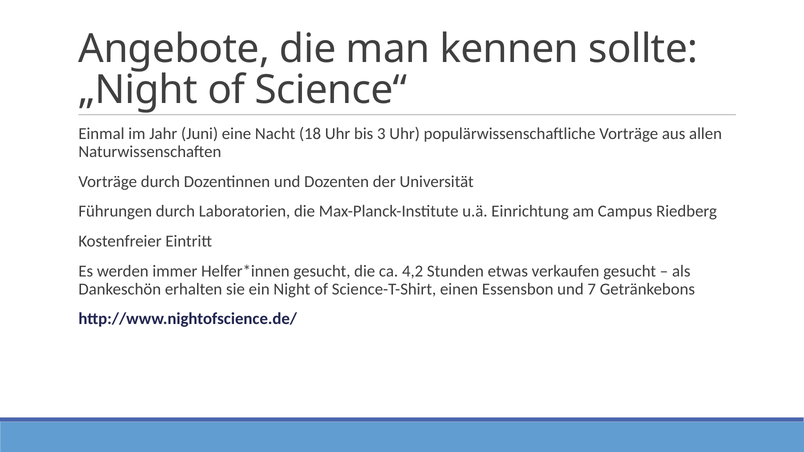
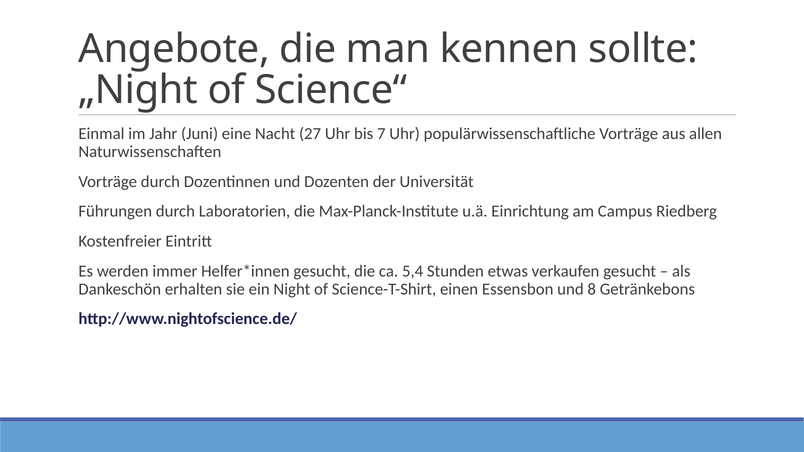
18: 18 -> 27
3: 3 -> 7
4,2: 4,2 -> 5,4
7: 7 -> 8
